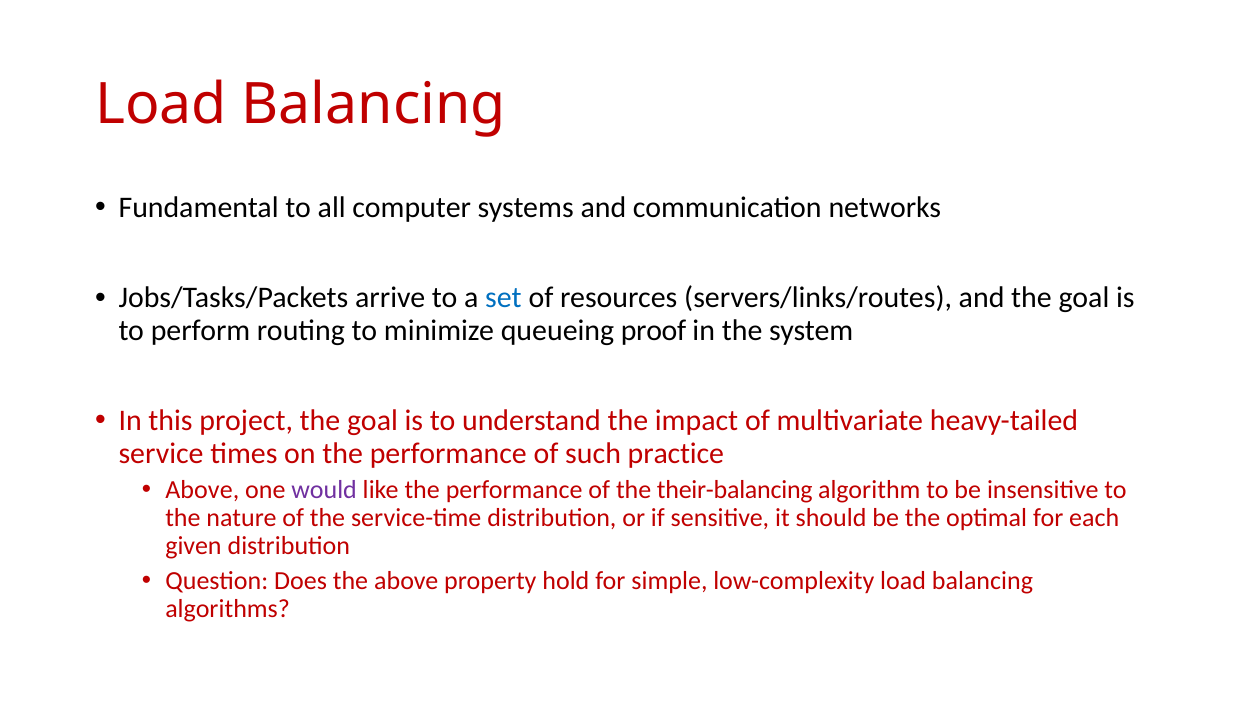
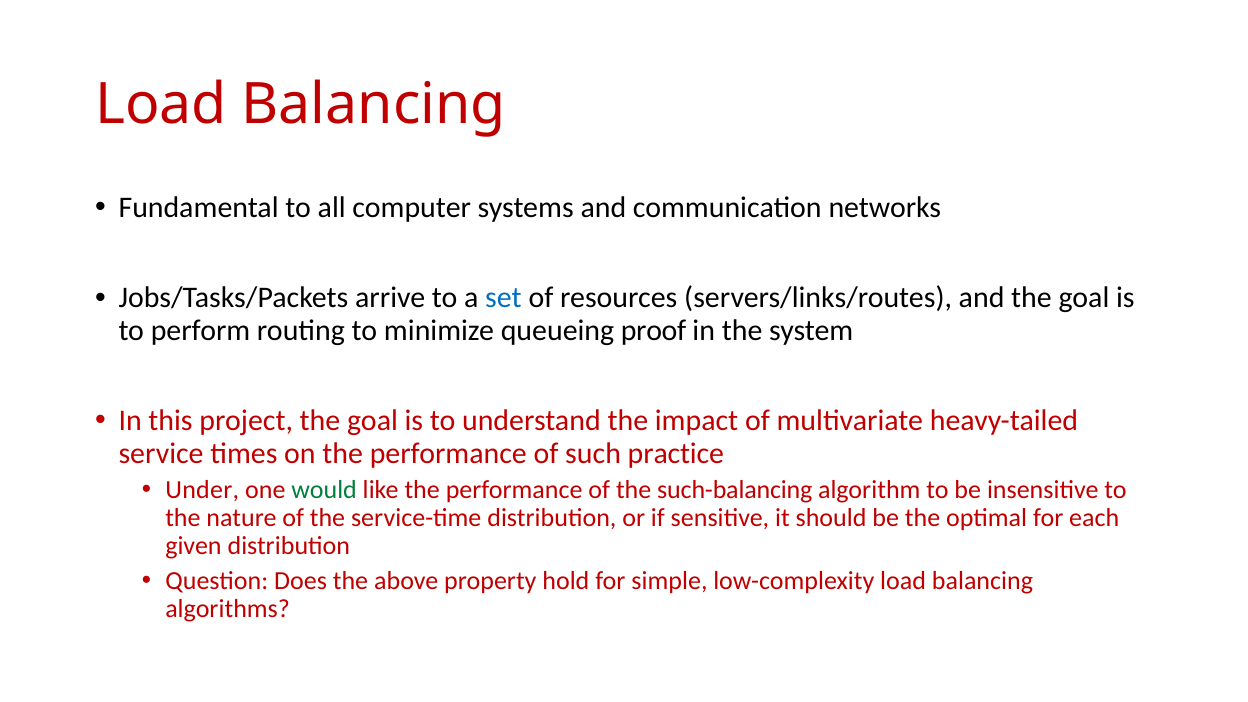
Above at (202, 490): Above -> Under
would colour: purple -> green
their-balancing: their-balancing -> such-balancing
